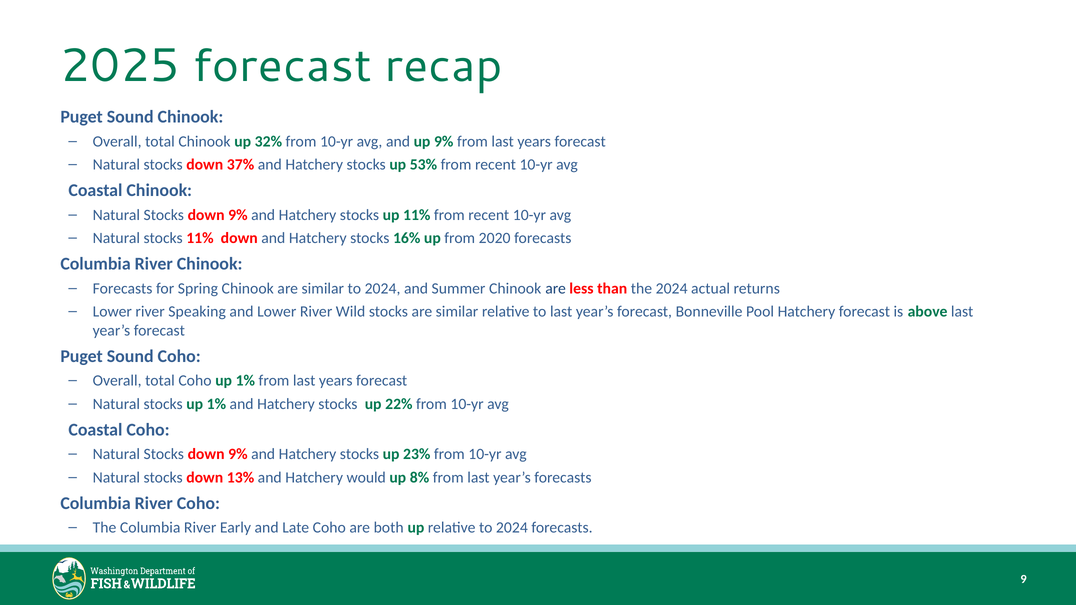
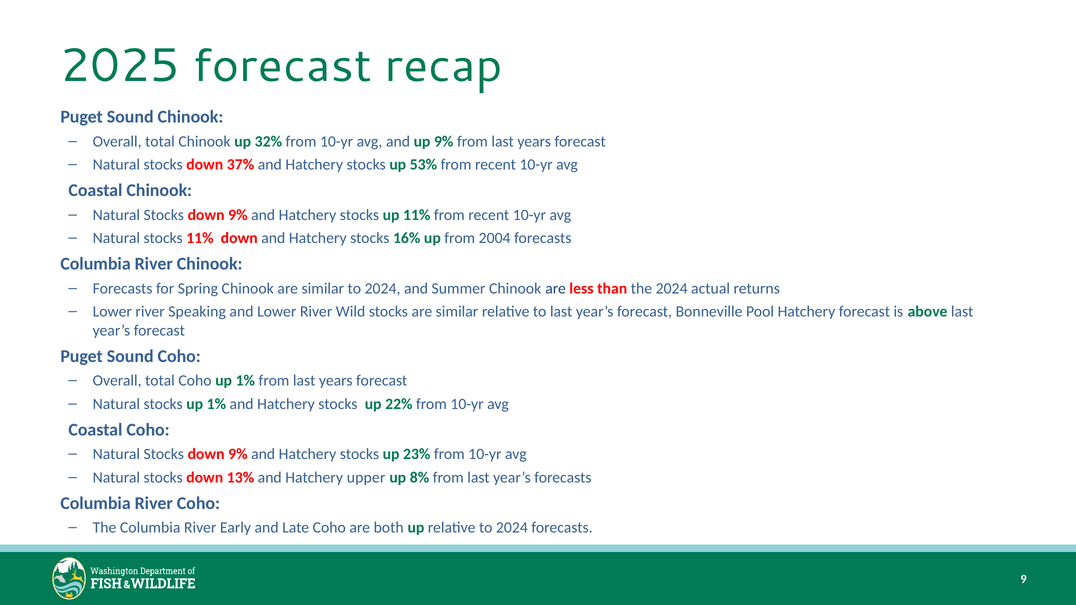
2020: 2020 -> 2004
would: would -> upper
